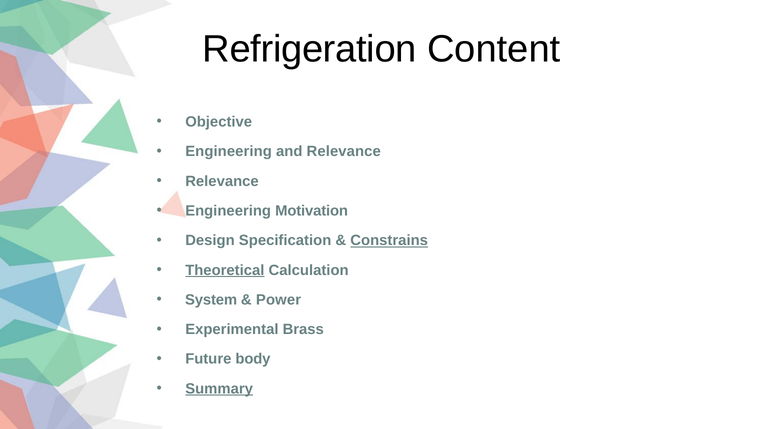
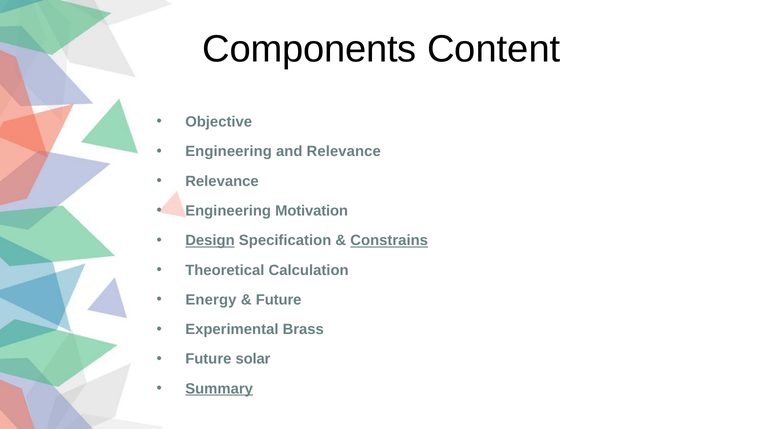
Refrigeration: Refrigeration -> Components
Design underline: none -> present
Theoretical underline: present -> none
System: System -> Energy
Power at (279, 300): Power -> Future
body: body -> solar
